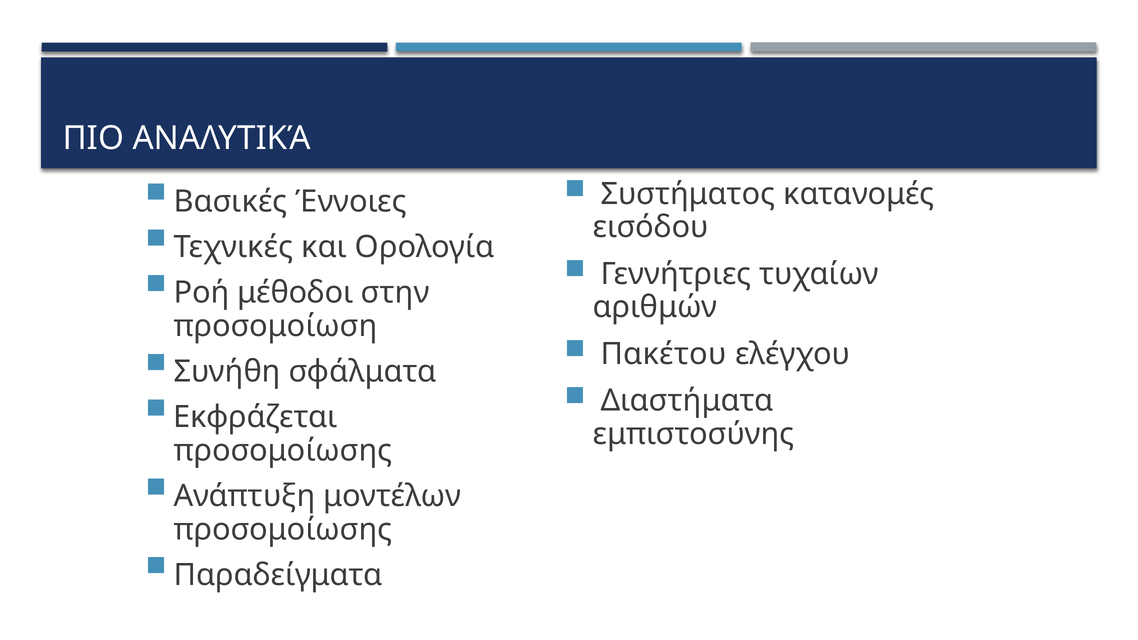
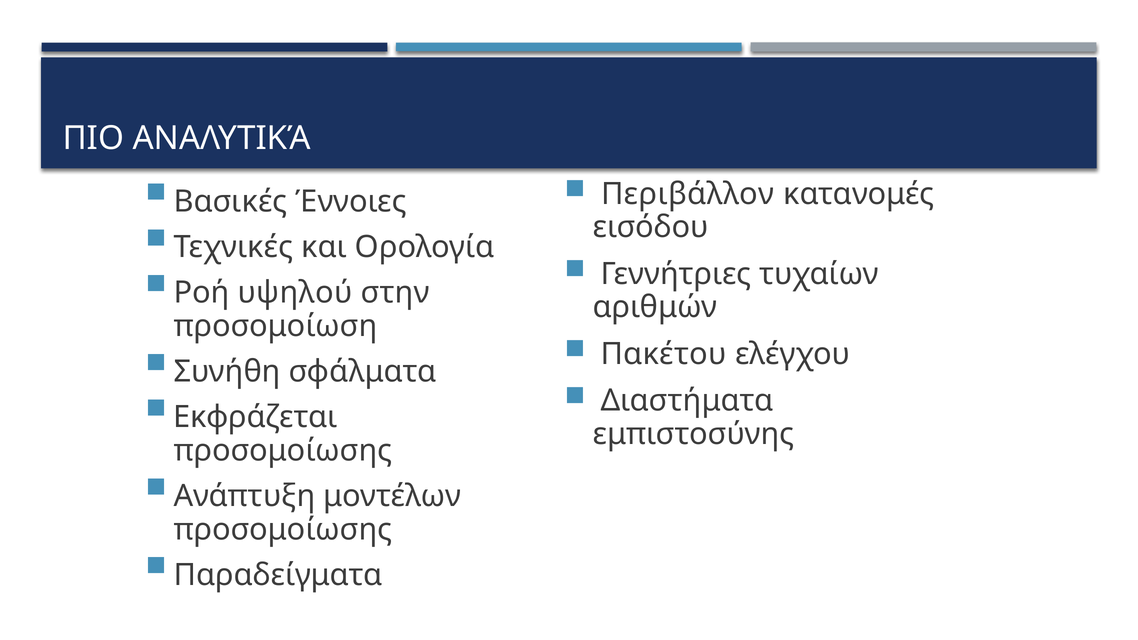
Συστήματος: Συστήματος -> Περιβάλλον
μέθοδοι: μέθοδοι -> υψηλού
